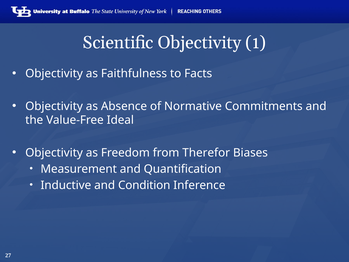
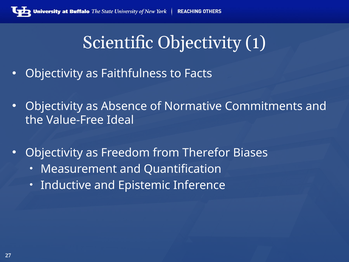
Condition: Condition -> Epistemic
